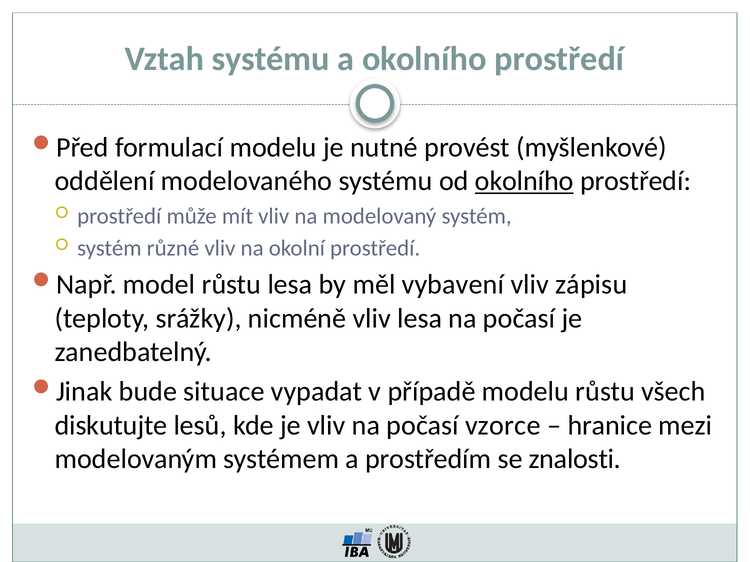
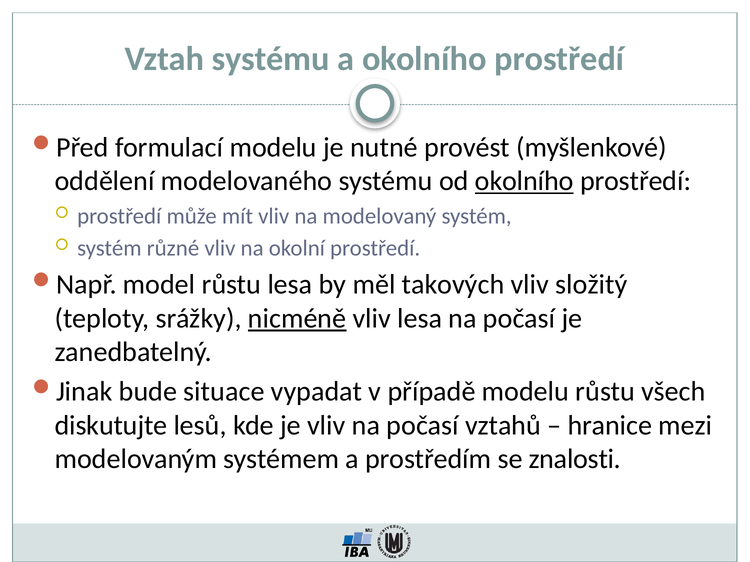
vybavení: vybavení -> takových
zápisu: zápisu -> složitý
nicméně underline: none -> present
vzorce: vzorce -> vztahů
